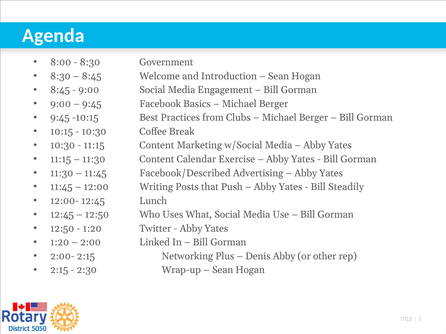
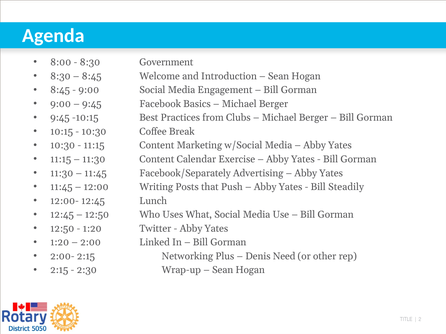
Facebook/Described: Facebook/Described -> Facebook/Separately
Denis Abby: Abby -> Need
